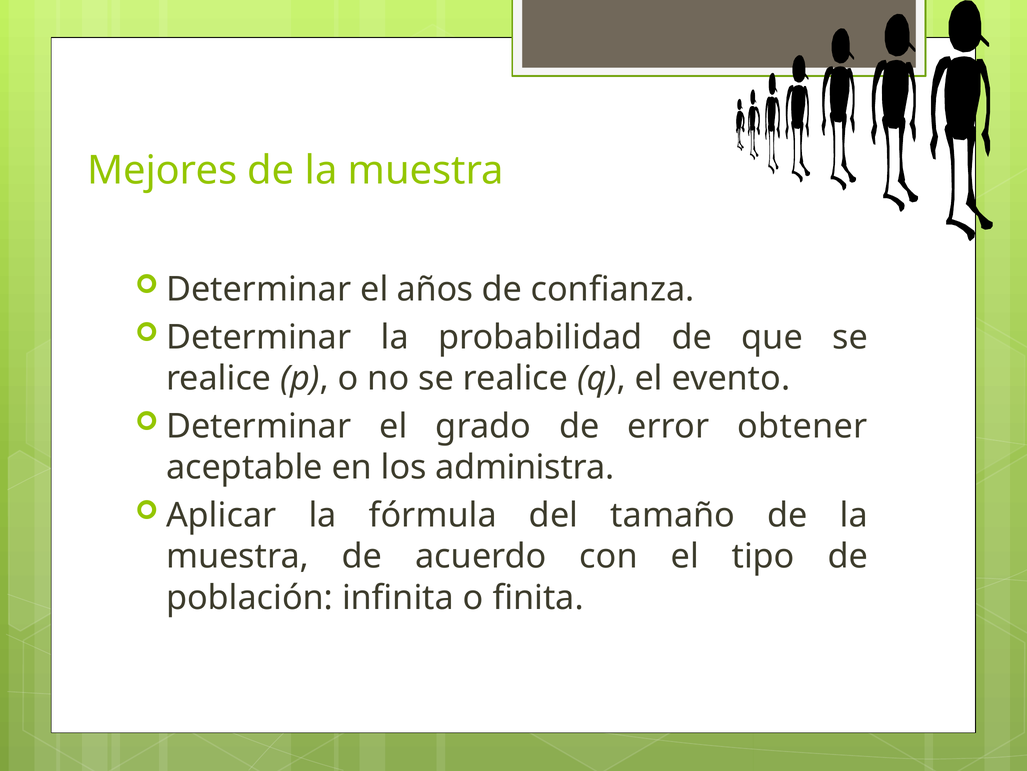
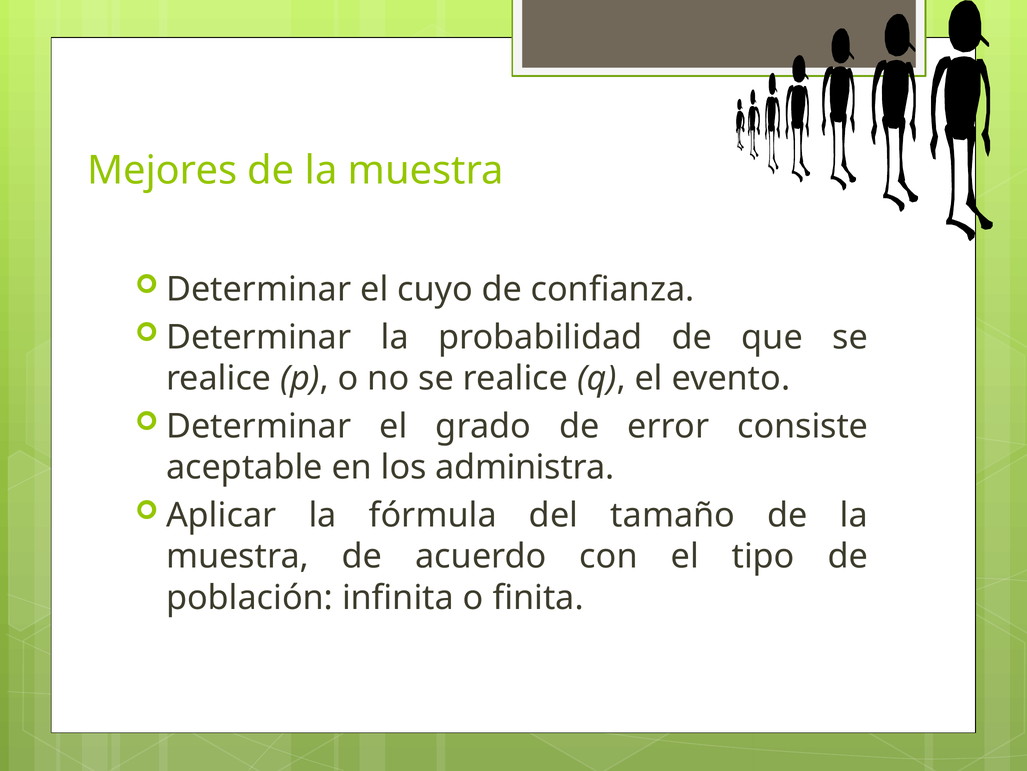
años: años -> cuyo
obtener: obtener -> consiste
